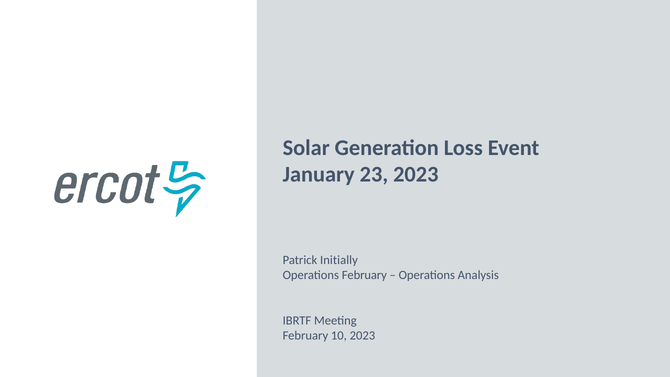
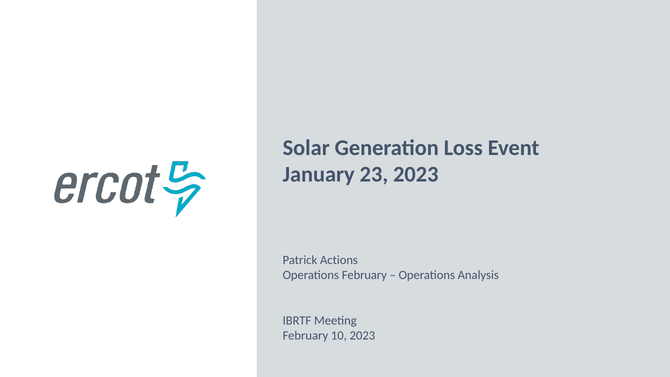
Initially: Initially -> Actions
